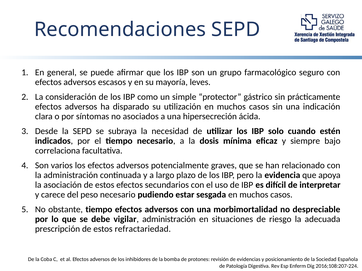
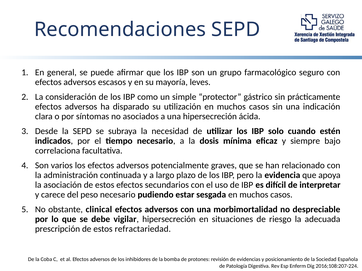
obstante tiempo: tiempo -> clinical
vigilar administración: administración -> hipersecreción
